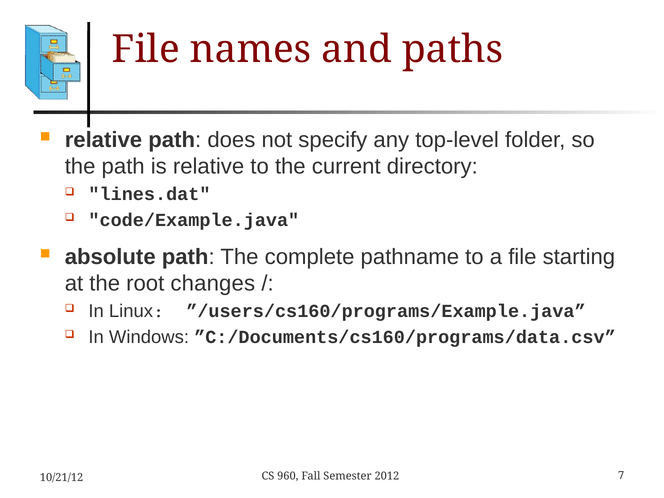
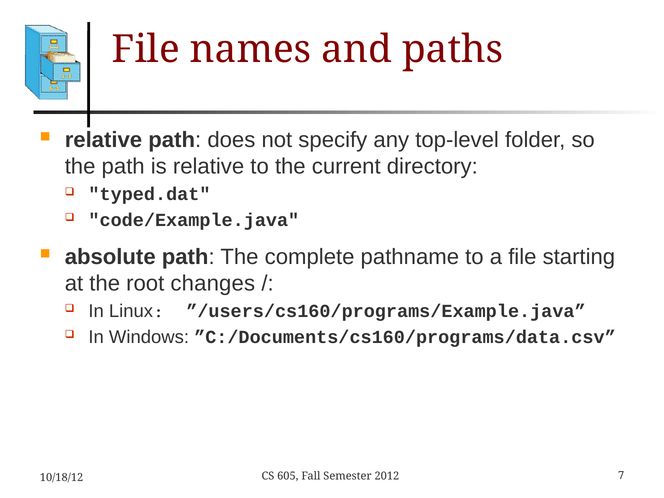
lines.dat: lines.dat -> typed.dat
960: 960 -> 605
10/21/12: 10/21/12 -> 10/18/12
